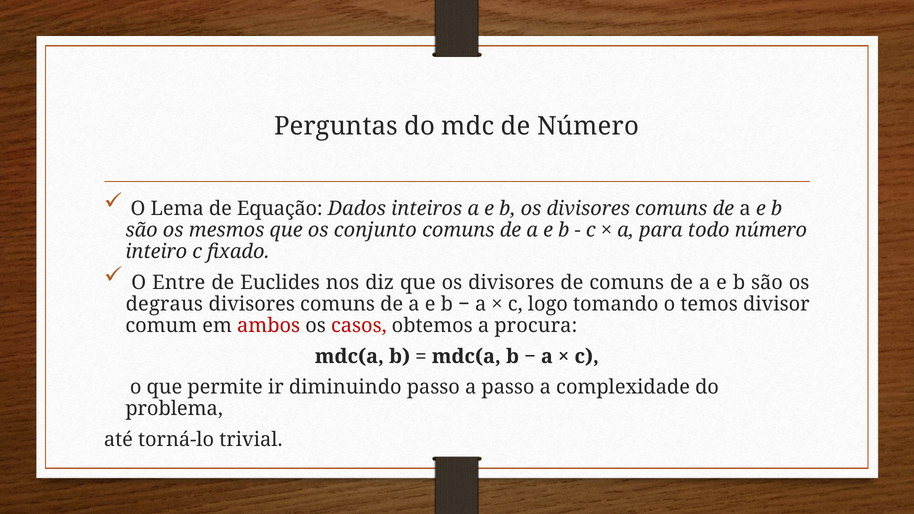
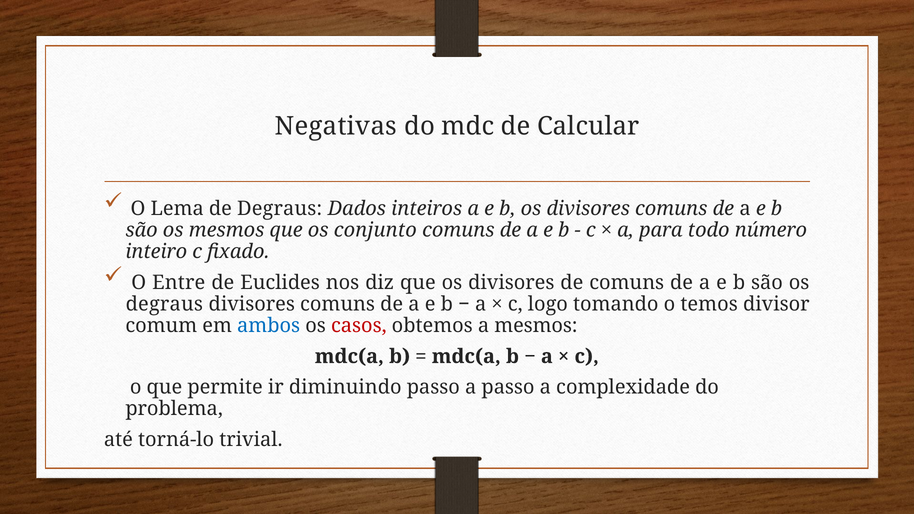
Perguntas: Perguntas -> Negativas
de Número: Número -> Calcular
de Equação: Equação -> Degraus
ambos colour: red -> blue
a procura: procura -> mesmos
